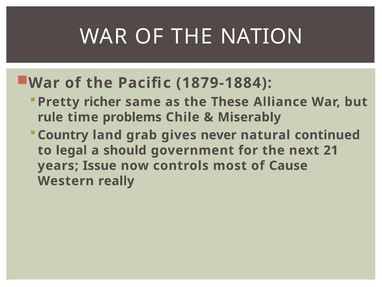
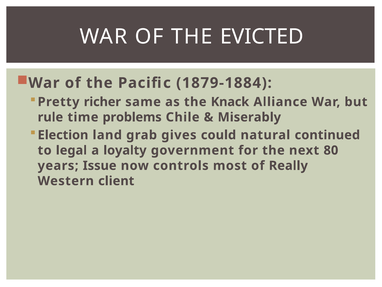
NATION: NATION -> EVICTED
These: These -> Knack
Country: Country -> Election
never: never -> could
should: should -> loyalty
21: 21 -> 80
Cause: Cause -> Really
really: really -> client
